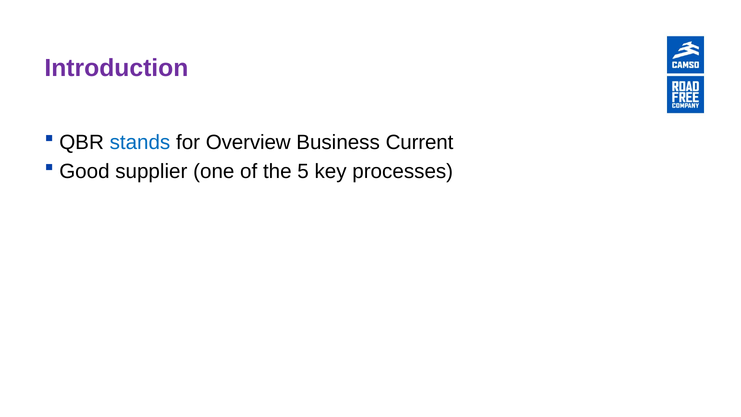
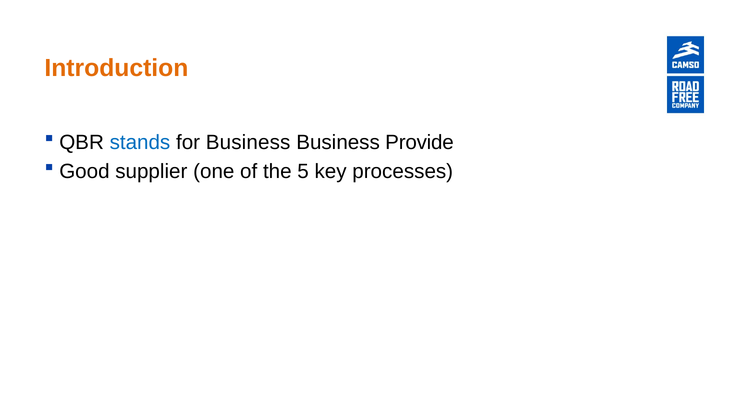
Introduction colour: purple -> orange
for Overview: Overview -> Business
Current: Current -> Provide
